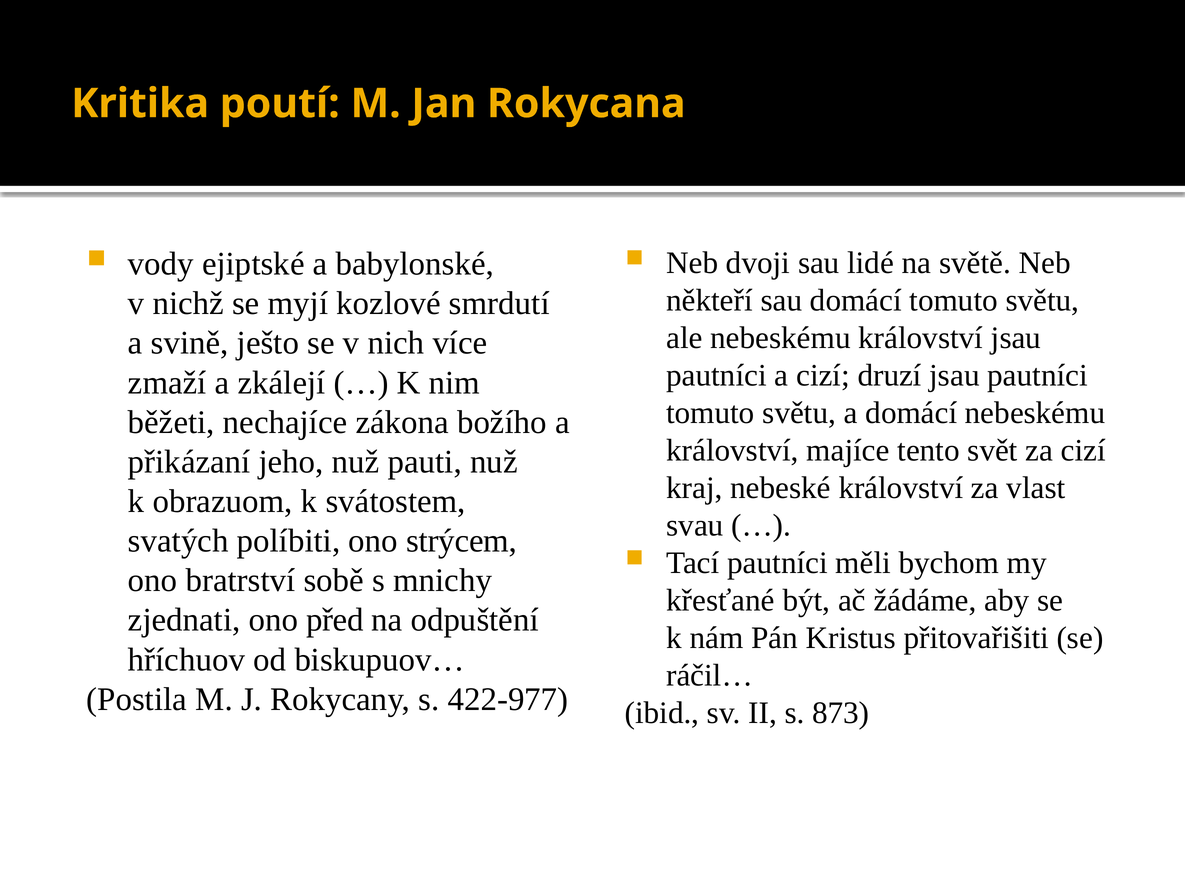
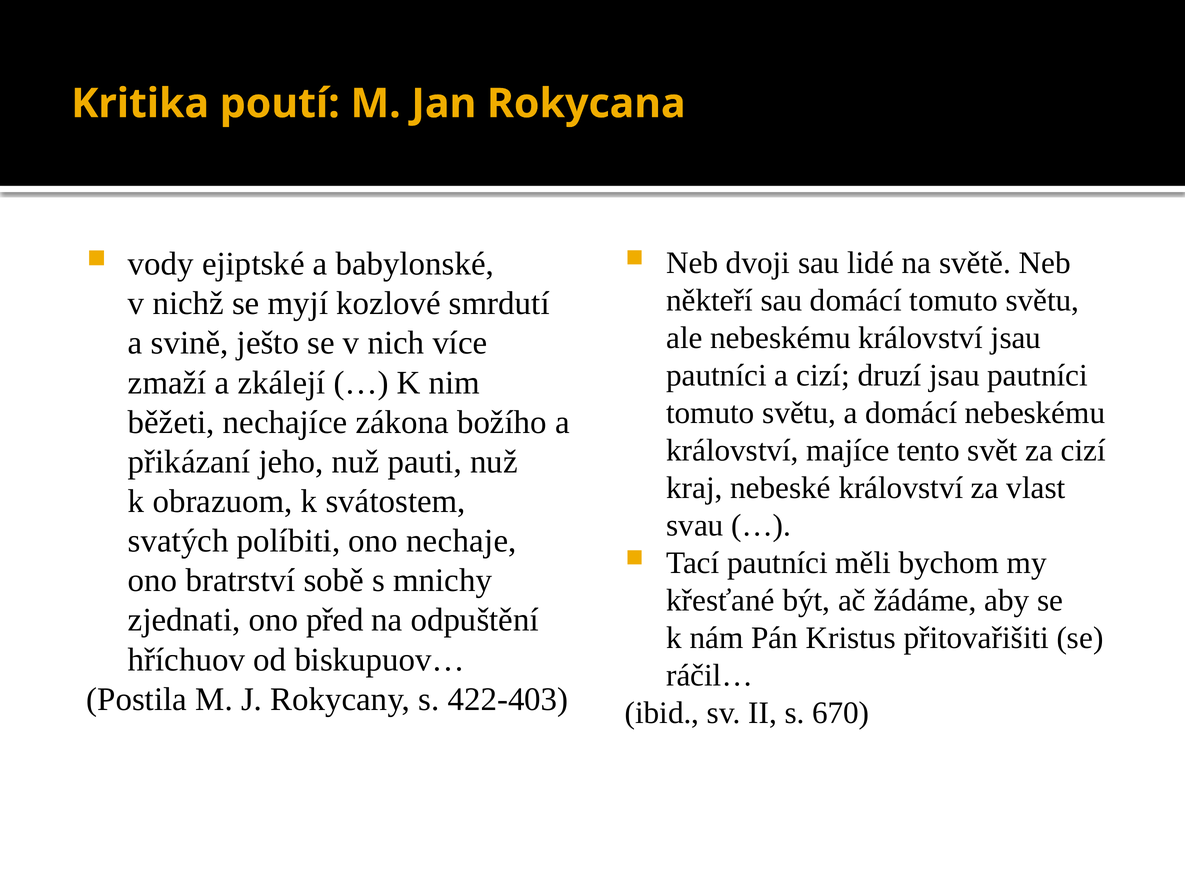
strýcem: strýcem -> nechaje
422-977: 422-977 -> 422-403
873: 873 -> 670
